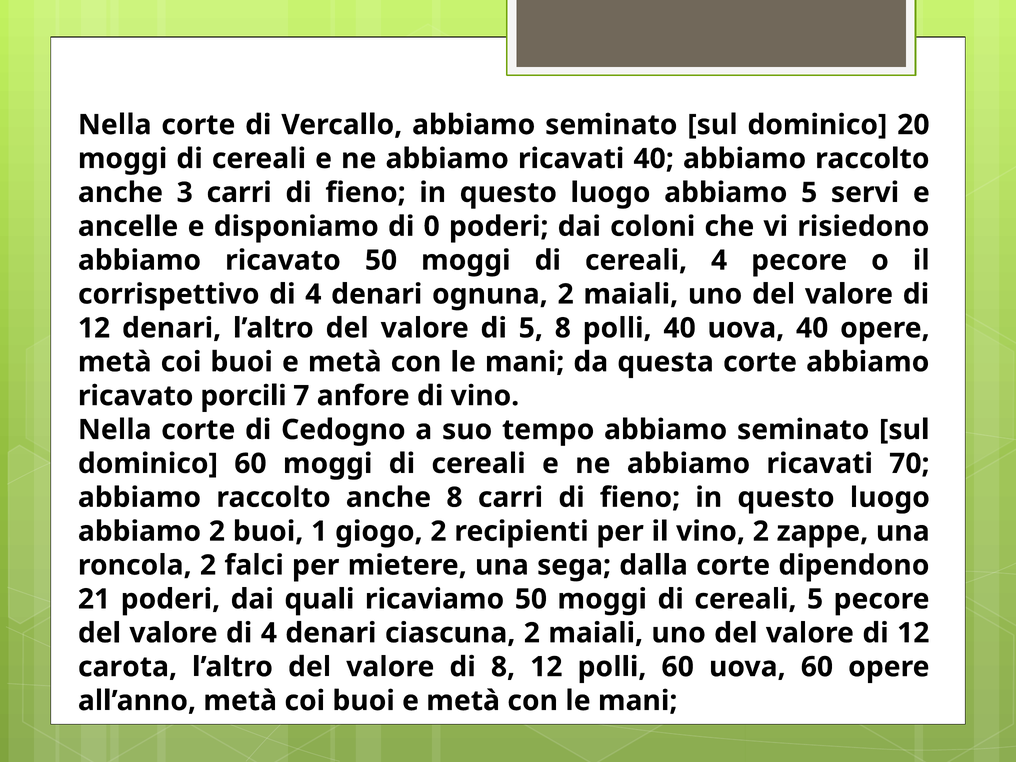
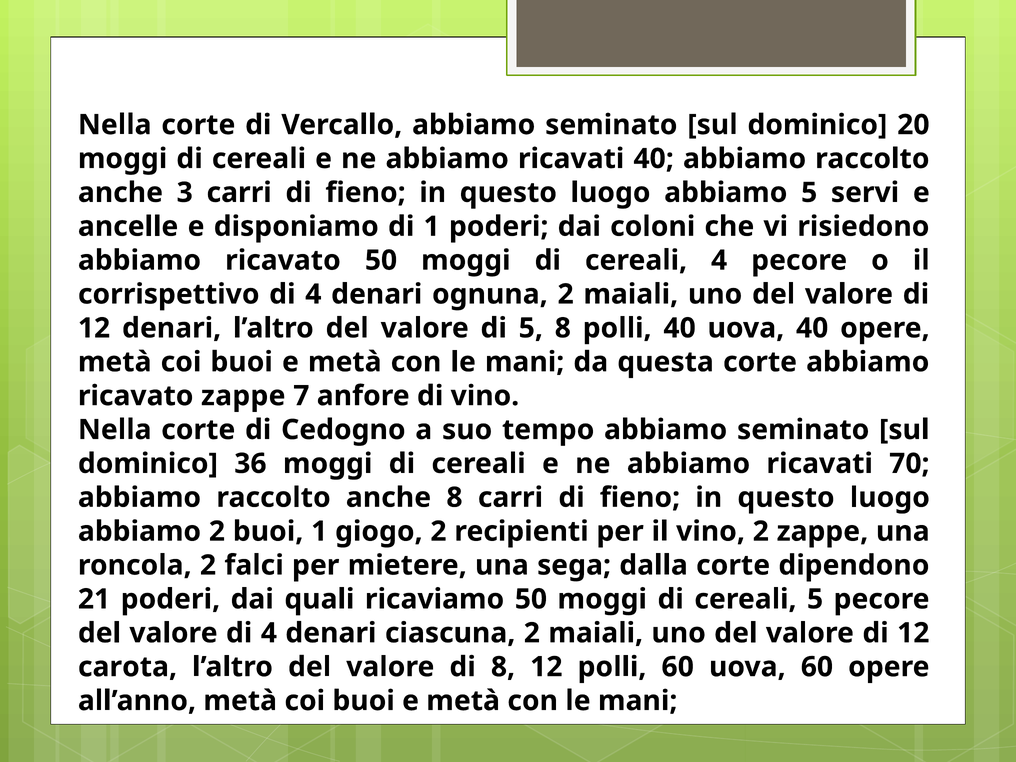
di 0: 0 -> 1
ricavato porcili: porcili -> zappe
dominico 60: 60 -> 36
